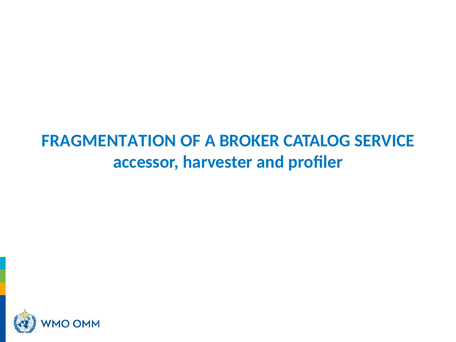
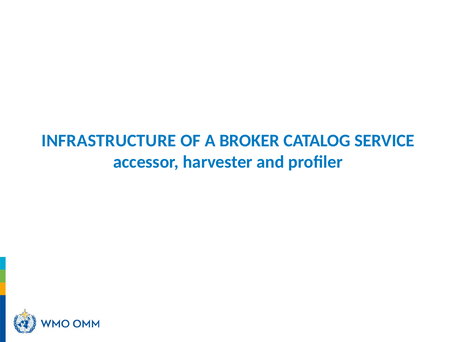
FRAGMENTATION: FRAGMENTATION -> INFRASTRUCTURE
